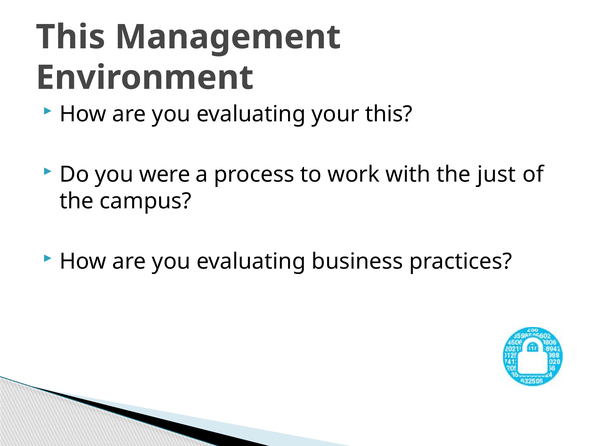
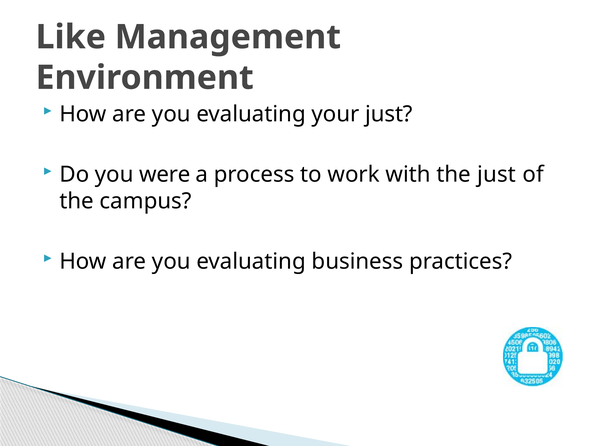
This at (71, 37): This -> Like
your this: this -> just
